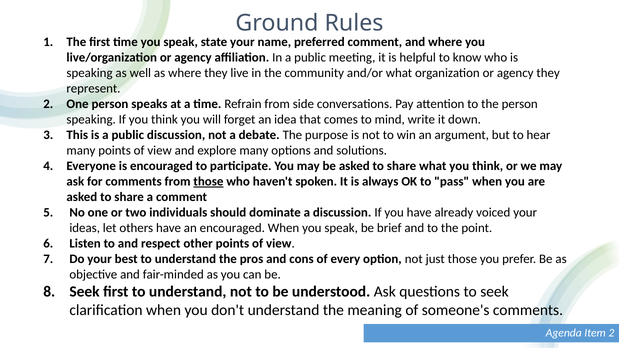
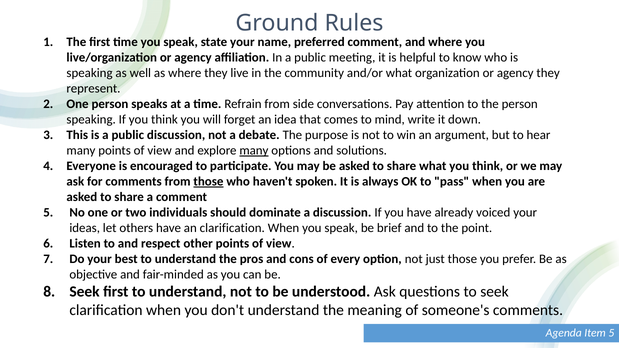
many at (254, 151) underline: none -> present
an encouraged: encouraged -> clarification
Item 2: 2 -> 5
